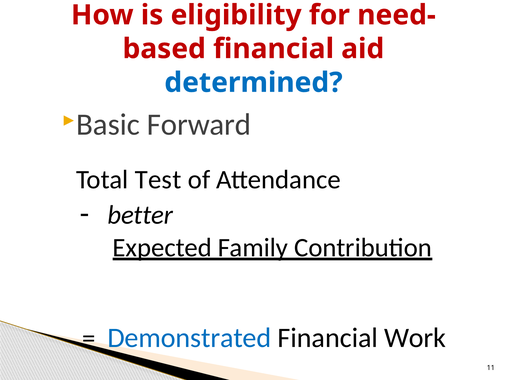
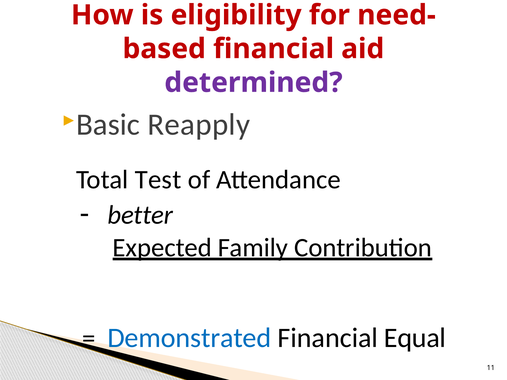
determined colour: blue -> purple
Forward: Forward -> Reapply
Work: Work -> Equal
